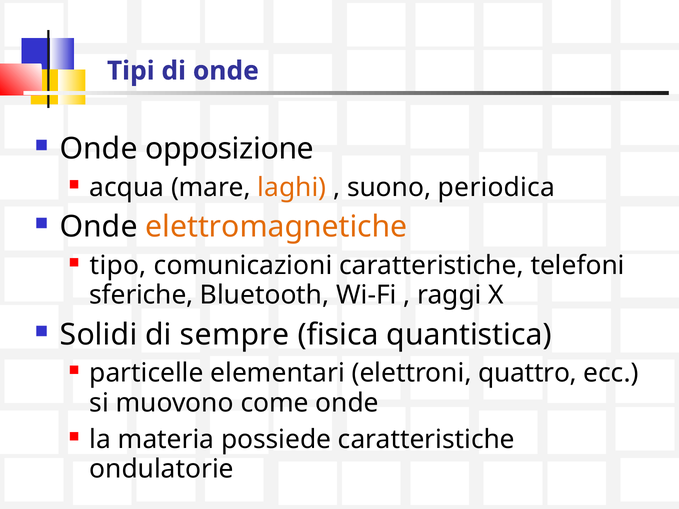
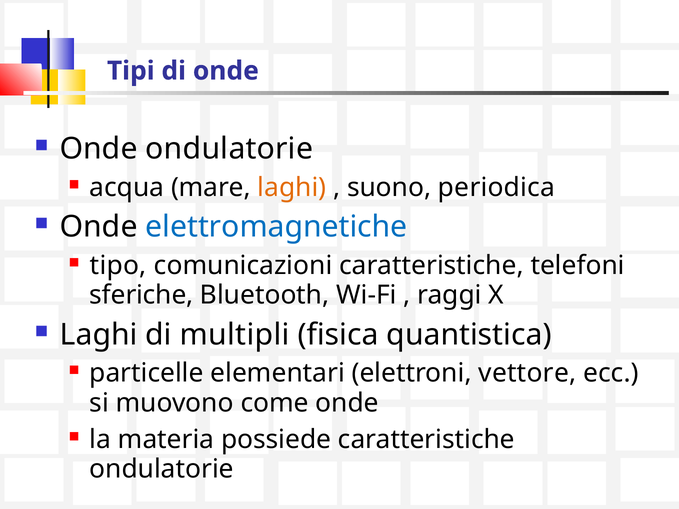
Onde opposizione: opposizione -> ondulatorie
elettromagnetiche colour: orange -> blue
Solidi at (99, 335): Solidi -> Laghi
sempre: sempre -> multipli
quattro: quattro -> vettore
